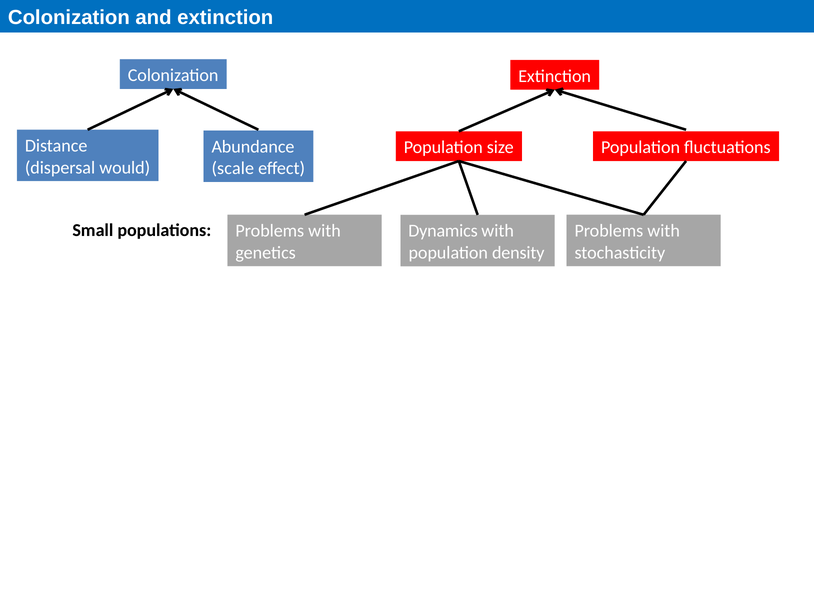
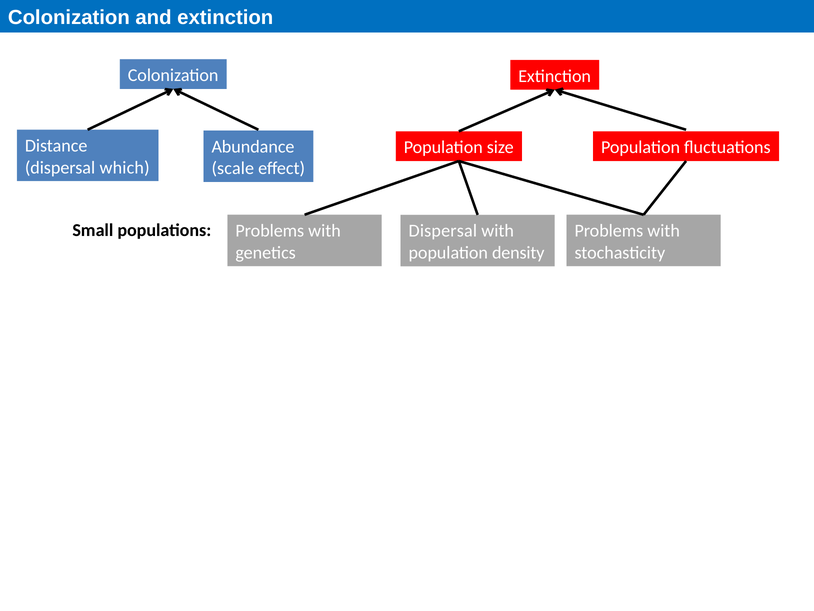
would: would -> which
Dynamics at (443, 231): Dynamics -> Dispersal
